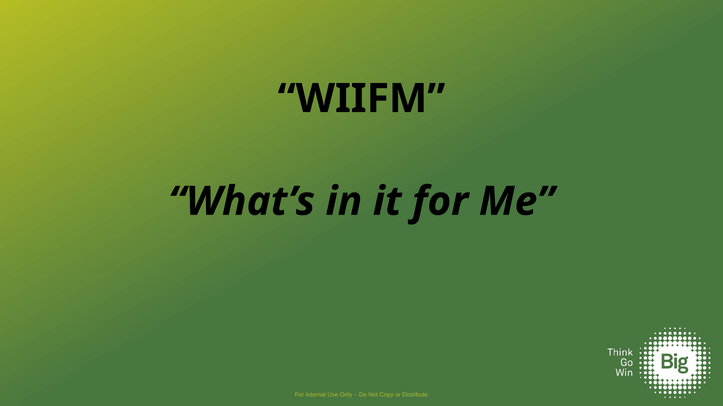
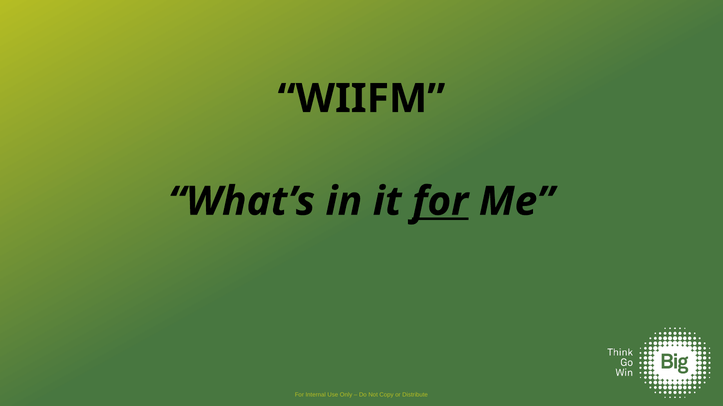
for at (440, 202) underline: none -> present
